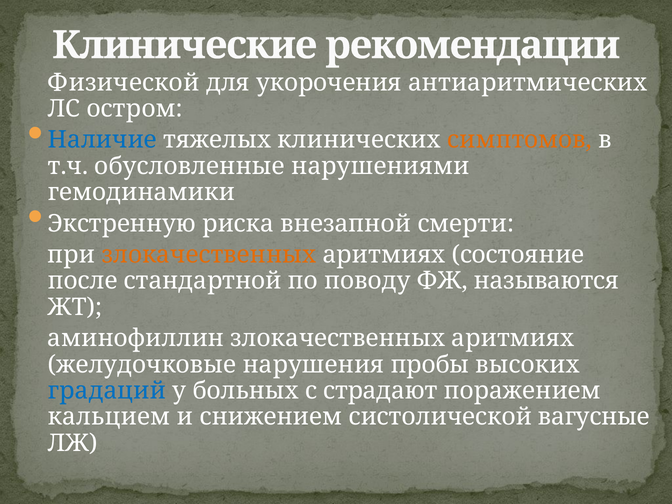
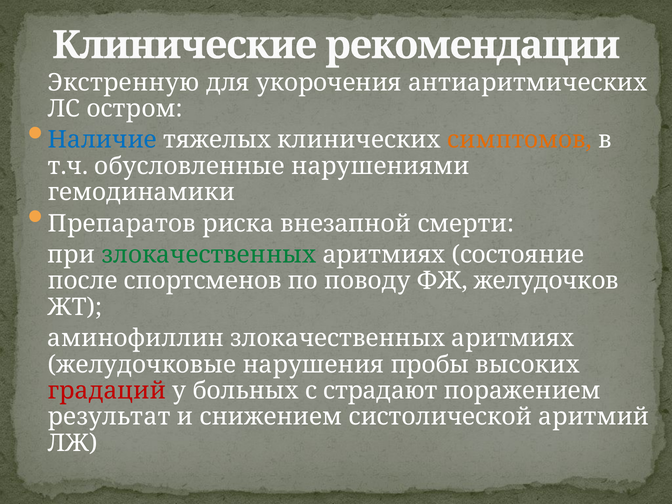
Физической: Физической -> Экстренную
Экстренную: Экстренную -> Препаратов
злокачественных at (209, 255) colour: orange -> green
стандартной: стандартной -> спортсменов
называются: называются -> желудочков
градаций colour: blue -> red
кальцием: кальцием -> результат
вагусные: вагусные -> аритмий
